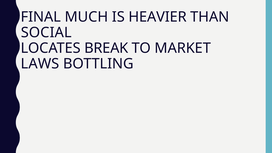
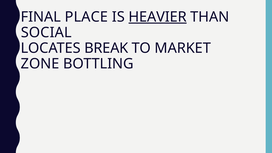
MUCH: MUCH -> PLACE
HEAVIER underline: none -> present
LAWS: LAWS -> ZONE
